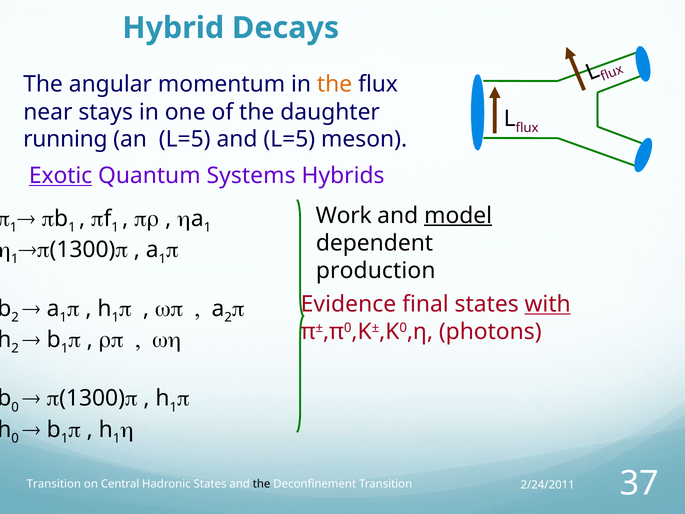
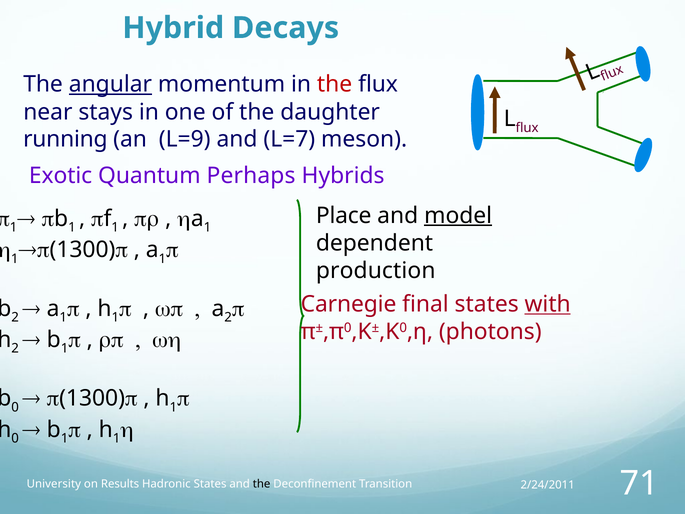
angular underline: none -> present
the at (335, 84) colour: orange -> red
an L=5: L=5 -> L=9
and L=5: L=5 -> L=7
Exotic underline: present -> none
Systems: Systems -> Perhaps
Work: Work -> Place
Evidence: Evidence -> Carnegie
Transition at (54, 484): Transition -> University
Central: Central -> Results
37: 37 -> 71
